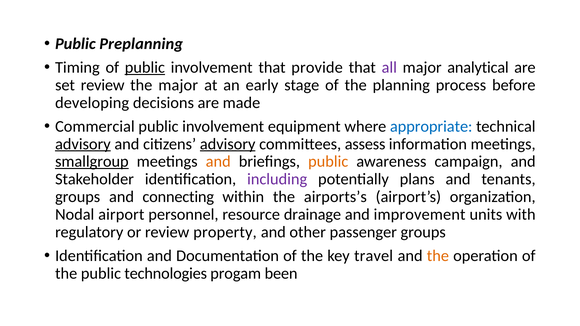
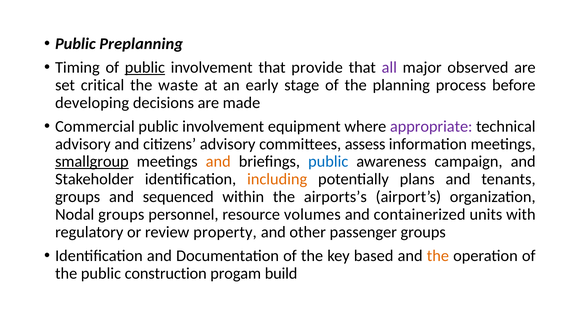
analytical: analytical -> observed
set review: review -> critical
the major: major -> waste
appropriate colour: blue -> purple
advisory at (83, 144) underline: present -> none
advisory at (228, 144) underline: present -> none
public at (328, 162) colour: orange -> blue
including colour: purple -> orange
connecting: connecting -> sequenced
Nodal airport: airport -> groups
drainage: drainage -> volumes
improvement: improvement -> containerized
travel: travel -> based
technologies: technologies -> construction
been: been -> build
